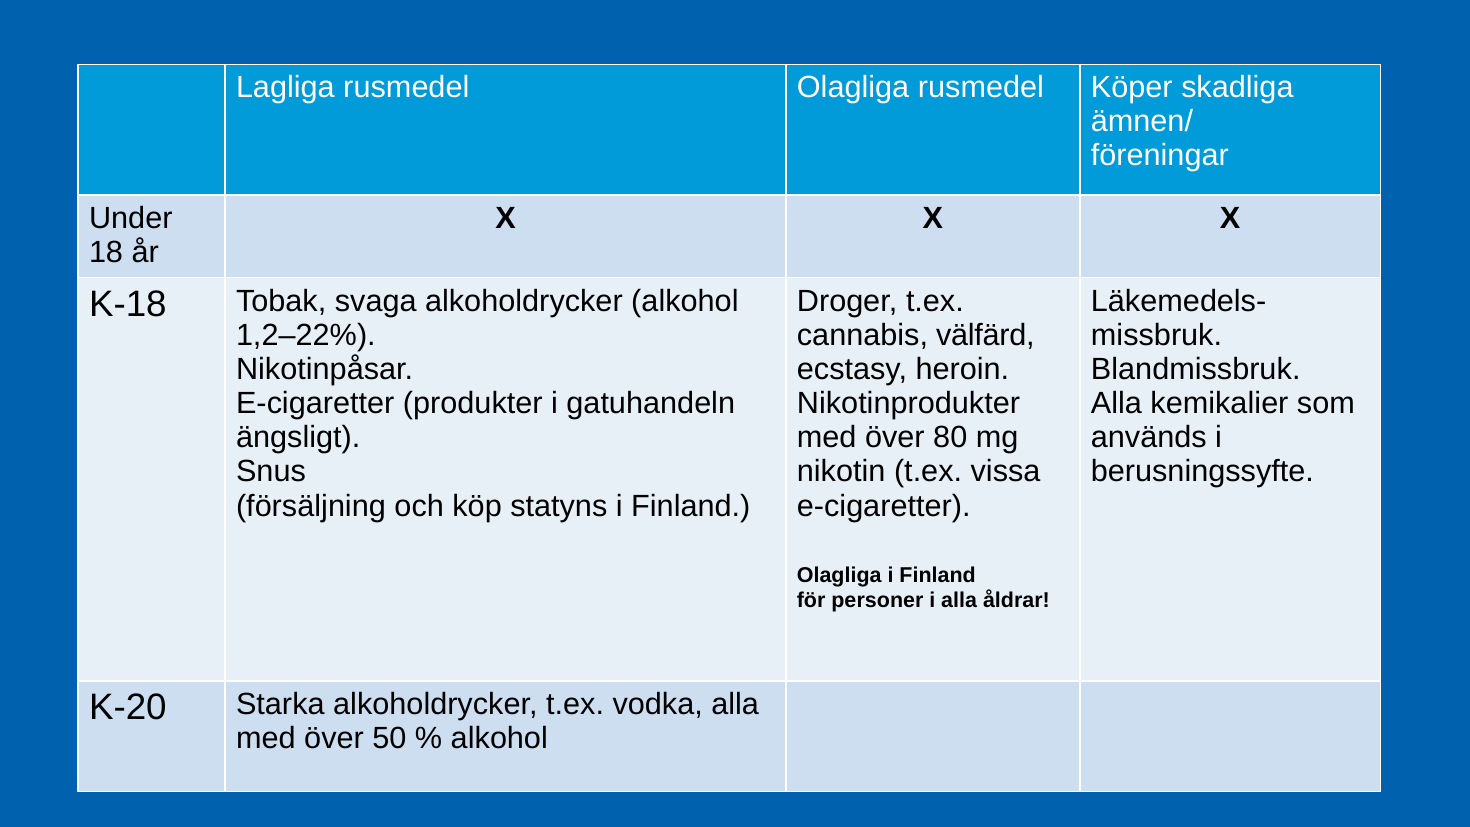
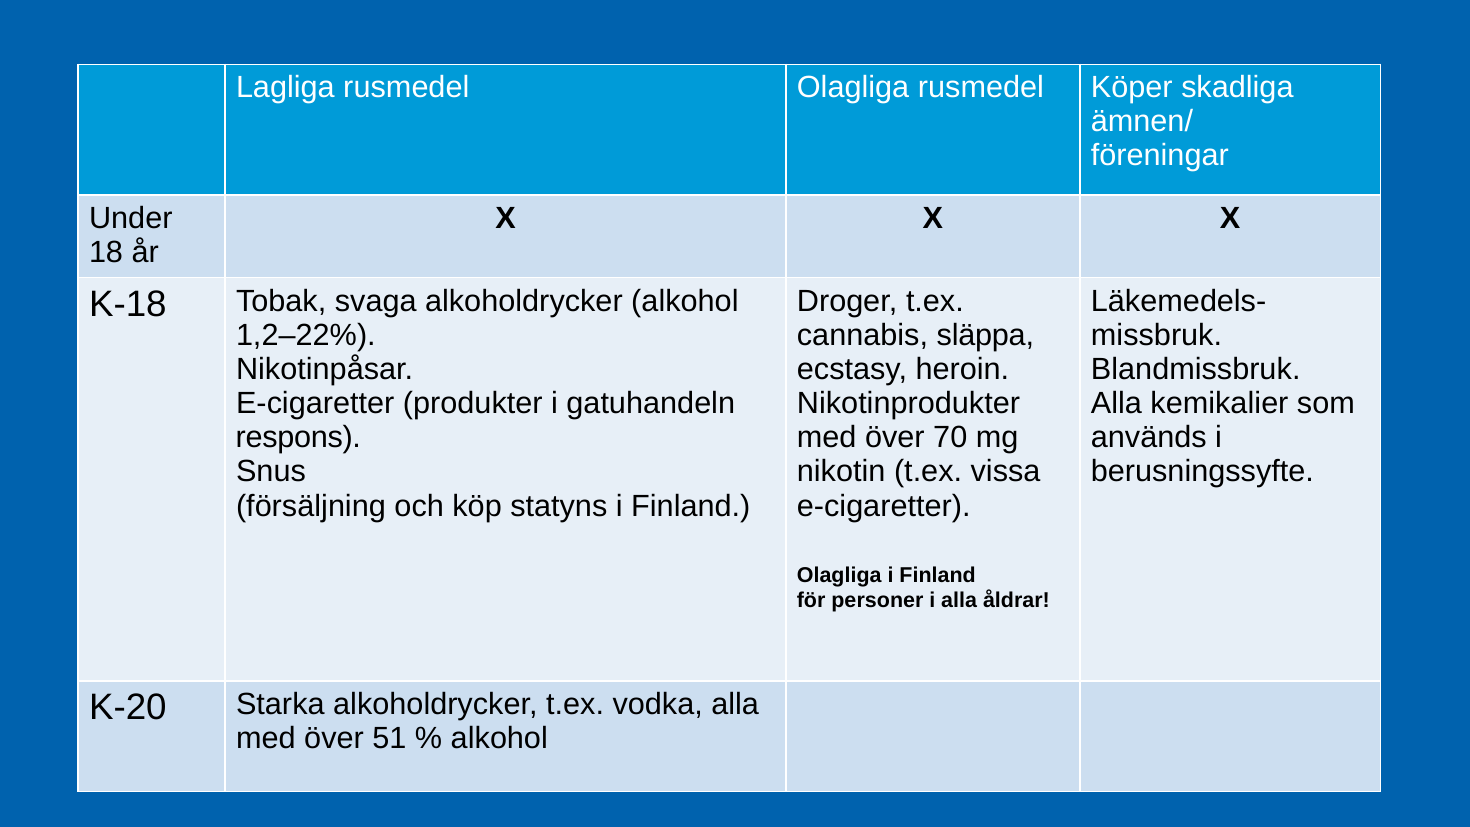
välfärd: välfärd -> släppa
ängsligt: ängsligt -> respons
80: 80 -> 70
50: 50 -> 51
